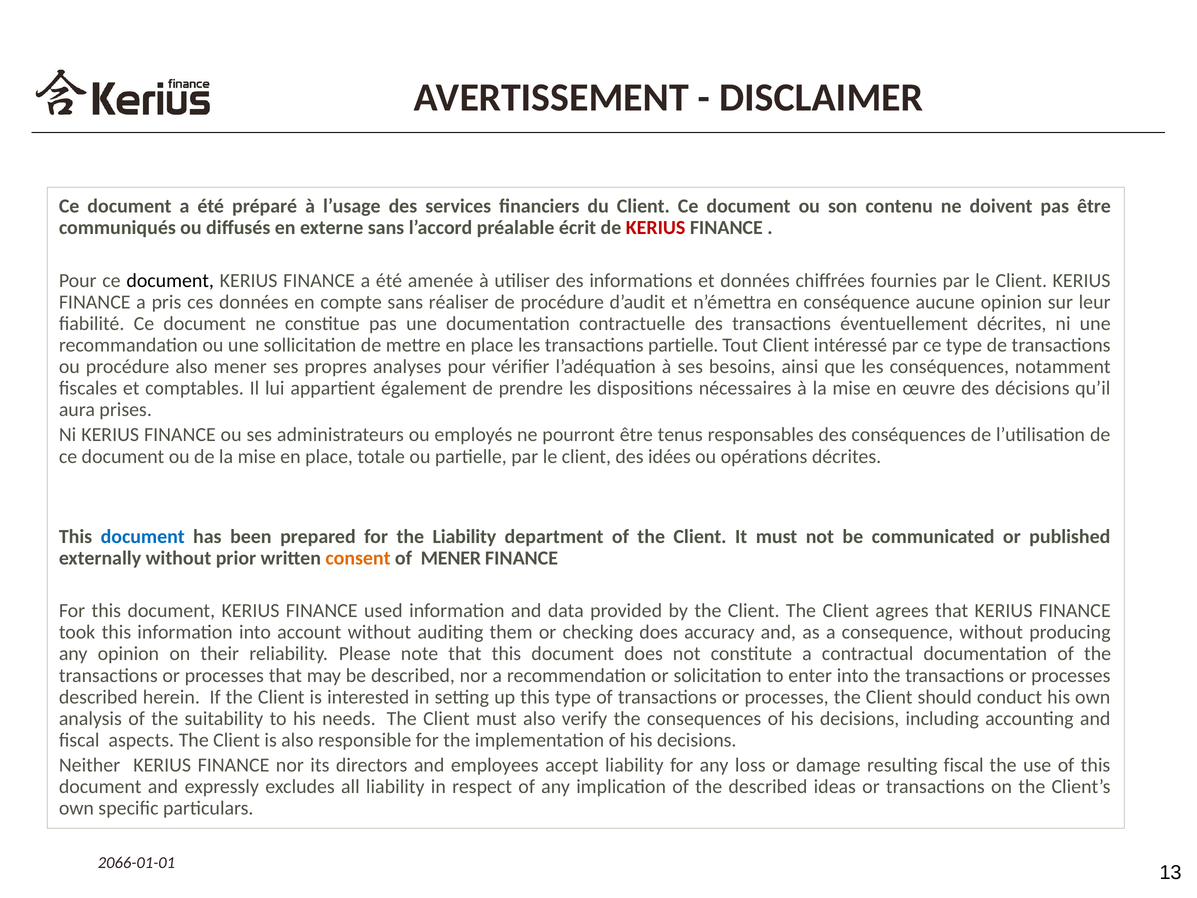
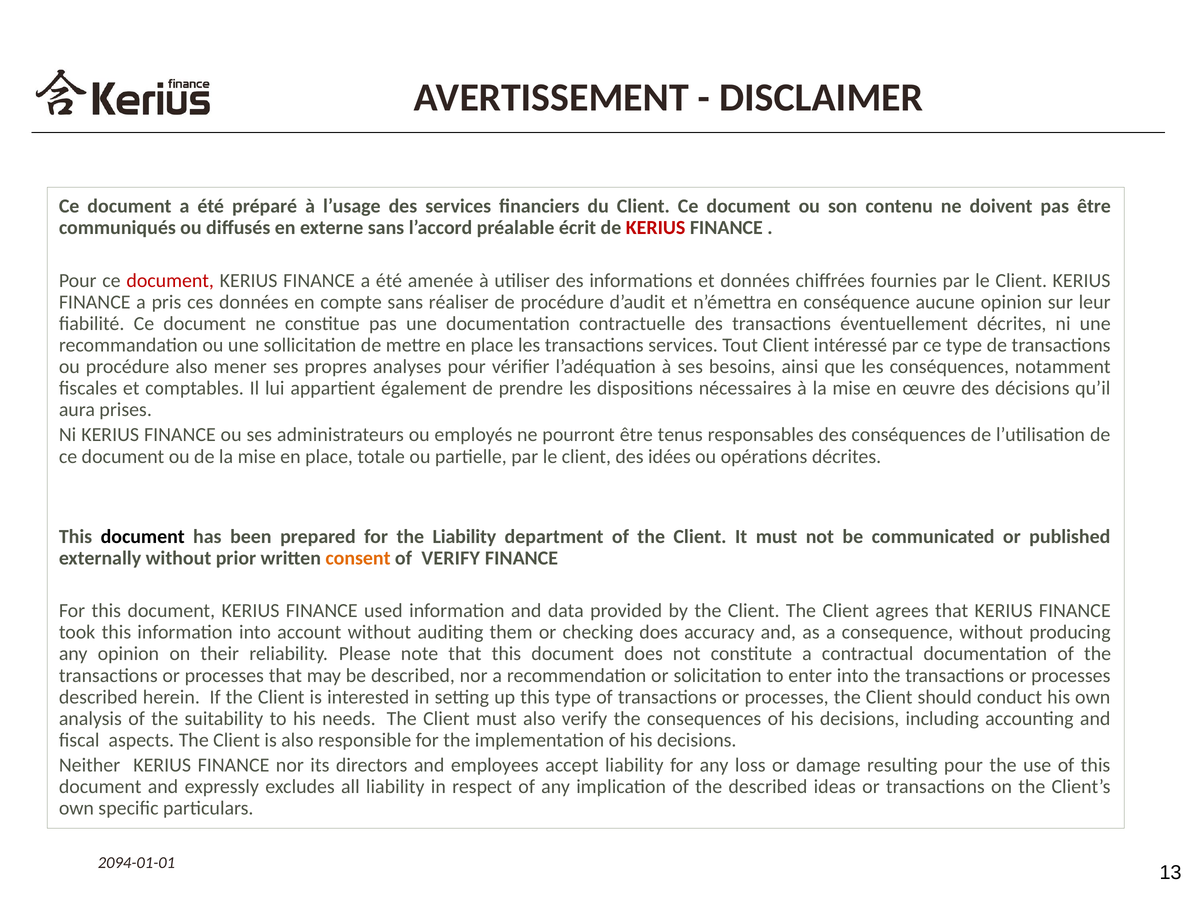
document at (170, 280) colour: black -> red
transactions partielle: partielle -> services
document at (143, 536) colour: blue -> black
of MENER: MENER -> VERIFY
resulting fiscal: fiscal -> pour
2066-01-01: 2066-01-01 -> 2094-01-01
